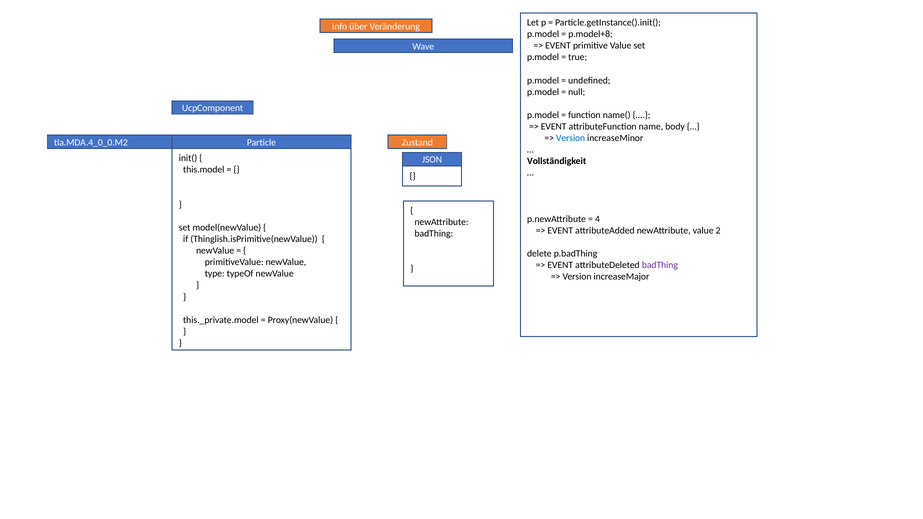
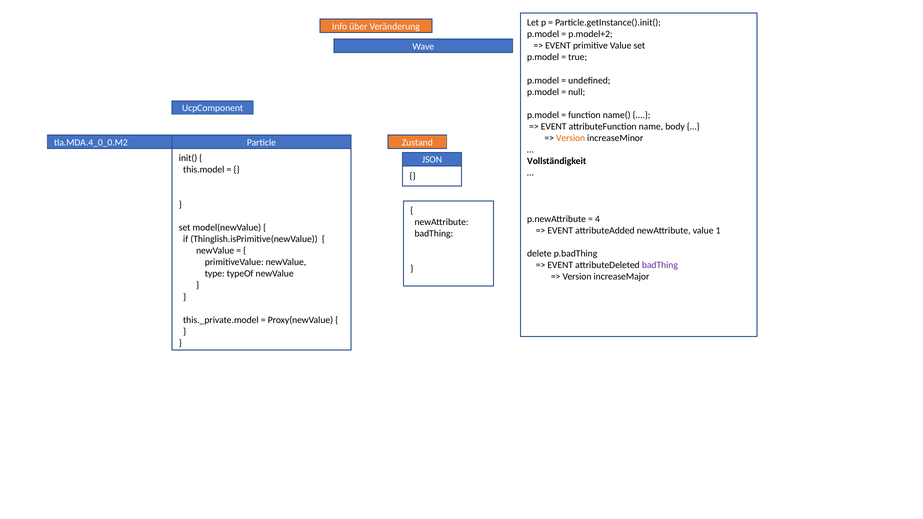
p.model+8: p.model+8 -> p.model+2
Version at (571, 138) colour: blue -> orange
2: 2 -> 1
